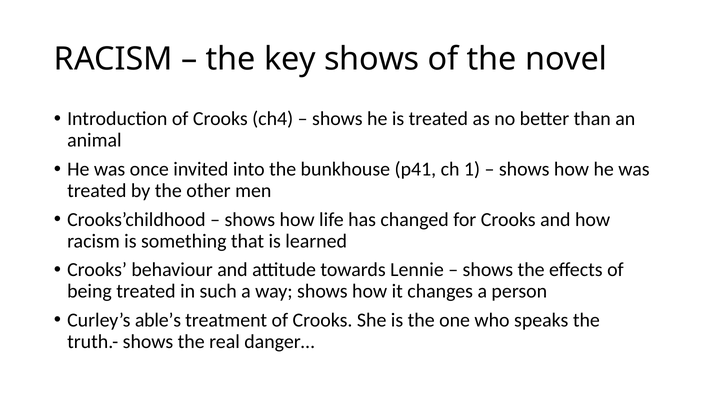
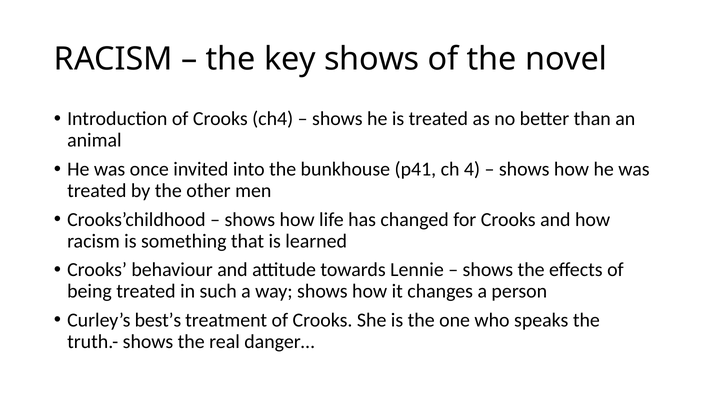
1: 1 -> 4
able’s: able’s -> best’s
